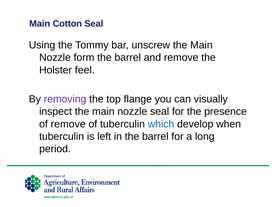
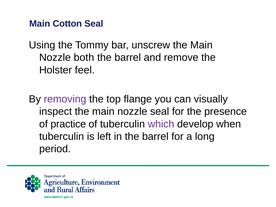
form: form -> both
of remove: remove -> practice
which colour: blue -> purple
